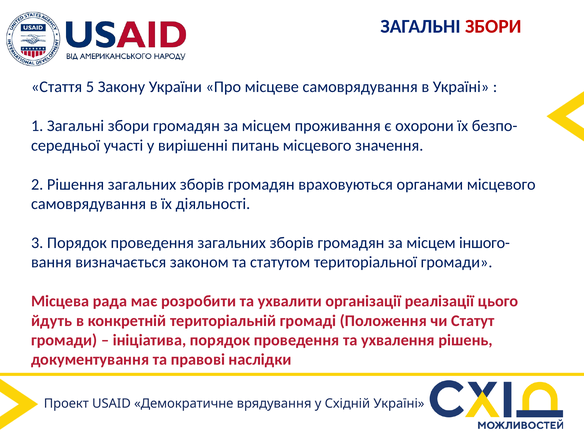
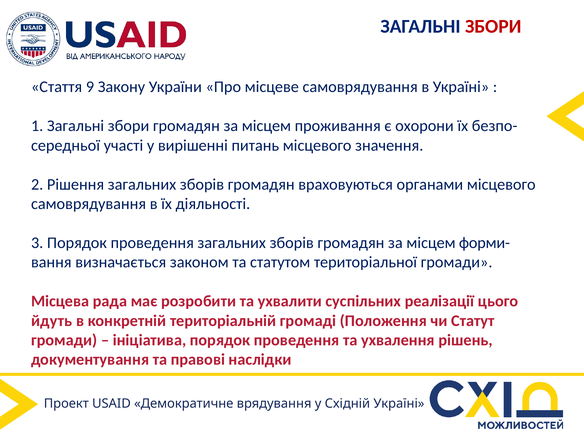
5: 5 -> 9
іншого-: іншого- -> форми-
організації: організації -> суспільних
